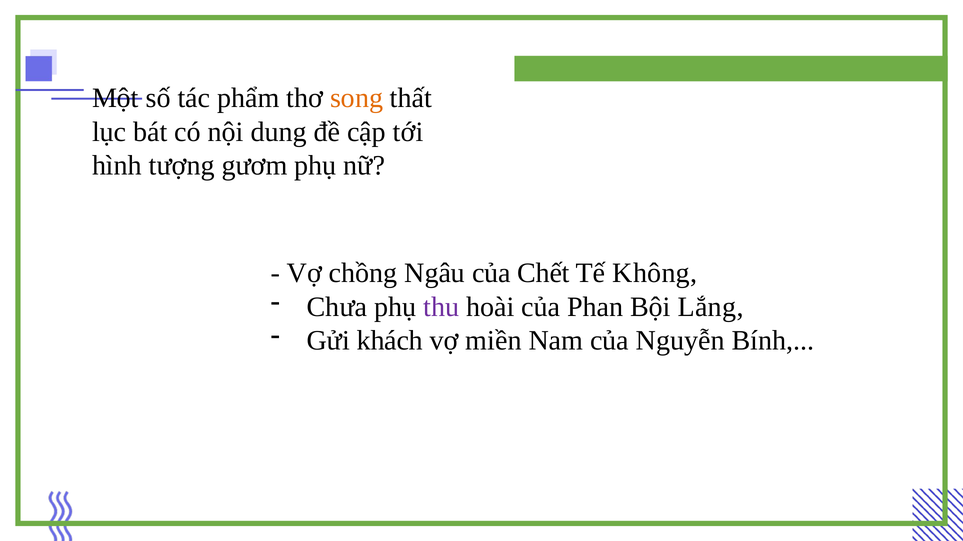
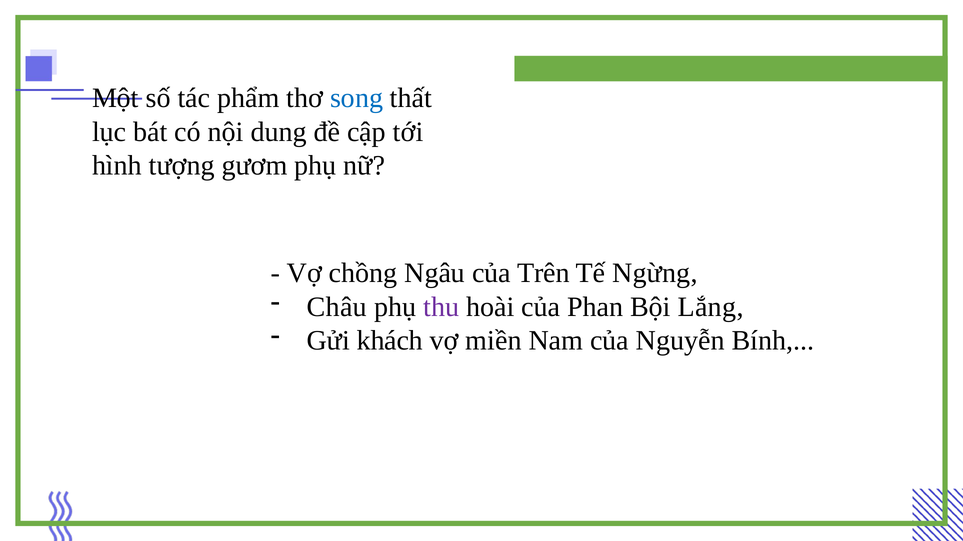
song colour: orange -> blue
Chết: Chết -> Trên
Không: Không -> Ngừng
Chưa: Chưa -> Châu
